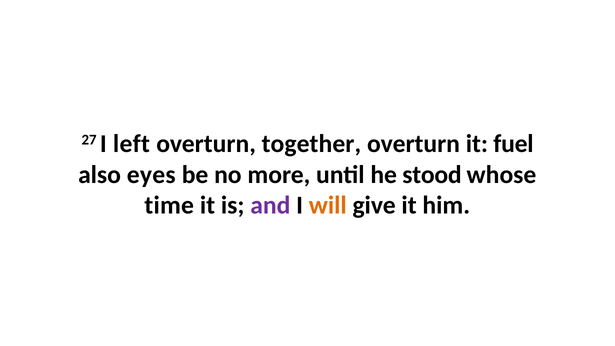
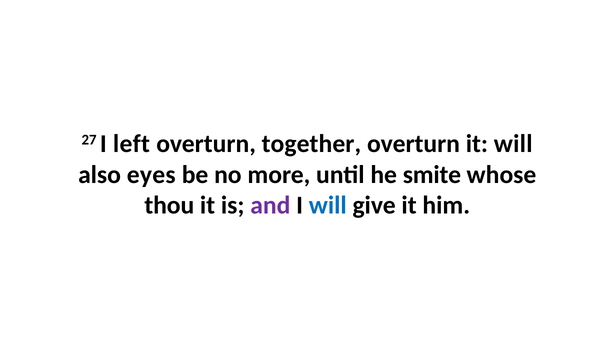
it fuel: fuel -> will
stood: stood -> smite
time: time -> thou
will at (328, 205) colour: orange -> blue
